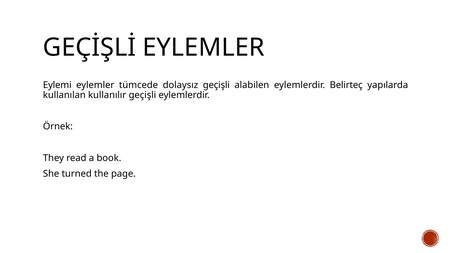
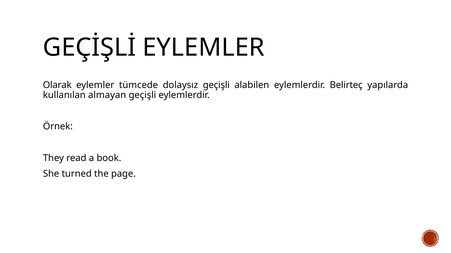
Eylemi: Eylemi -> Olarak
kullanılır: kullanılır -> almayan
